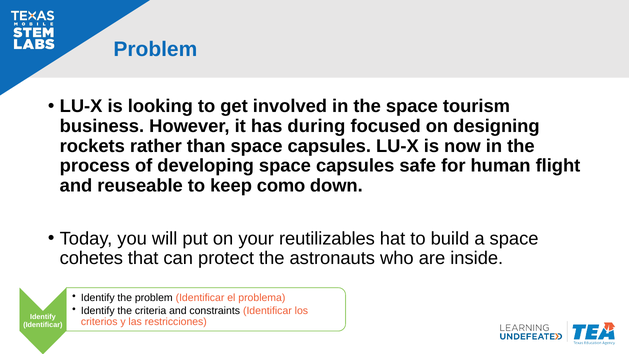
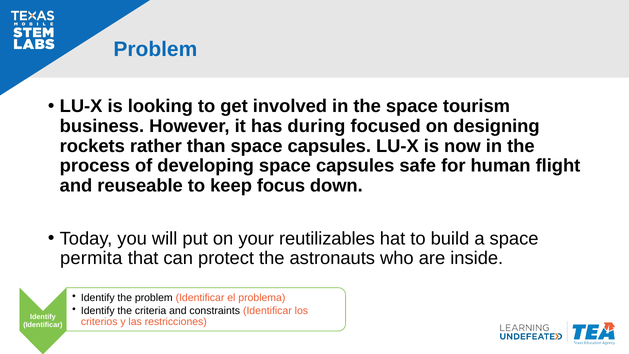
como: como -> focus
cohetes: cohetes -> permita
